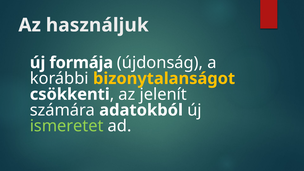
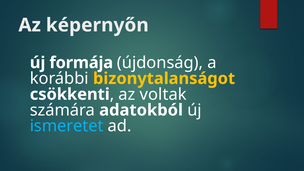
használjuk: használjuk -> képernyőn
jelenít: jelenít -> voltak
ismeretet colour: light green -> light blue
